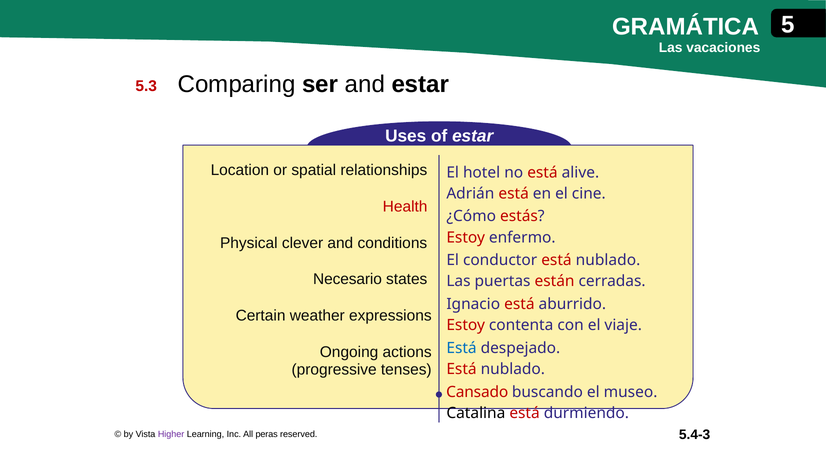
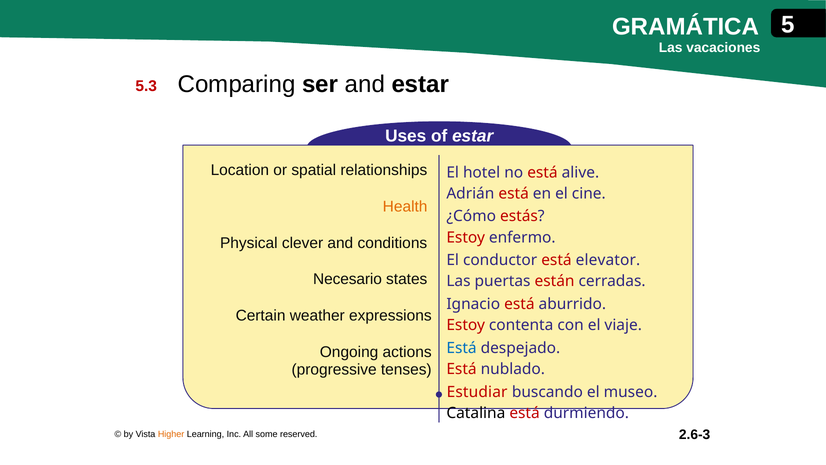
Health colour: red -> orange
conductor está nublado: nublado -> elevator
Cansado: Cansado -> Estudiar
Higher colour: purple -> orange
peras: peras -> some
5.4-3: 5.4-3 -> 2.6-3
